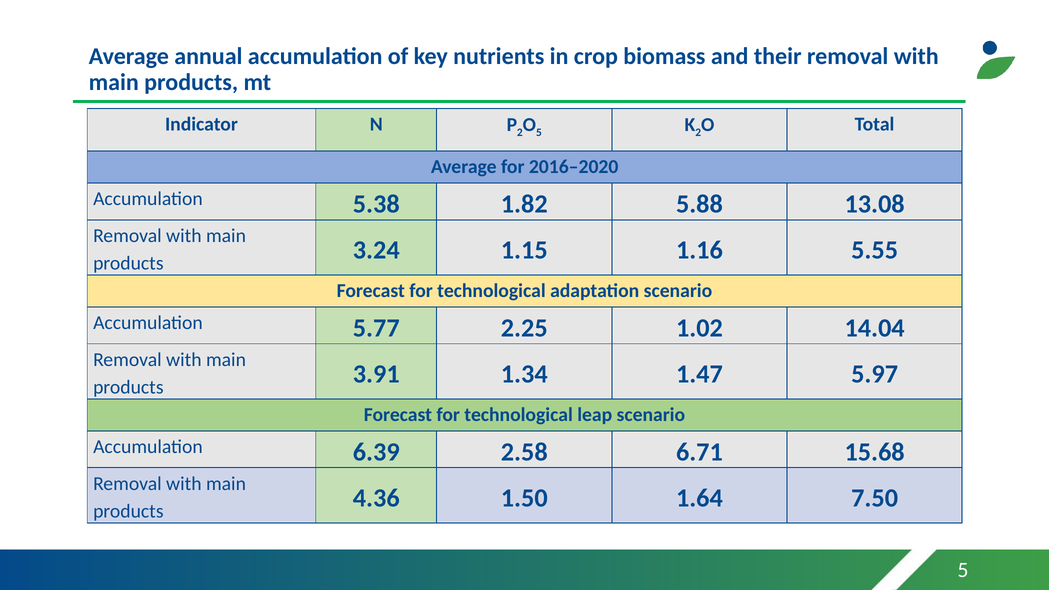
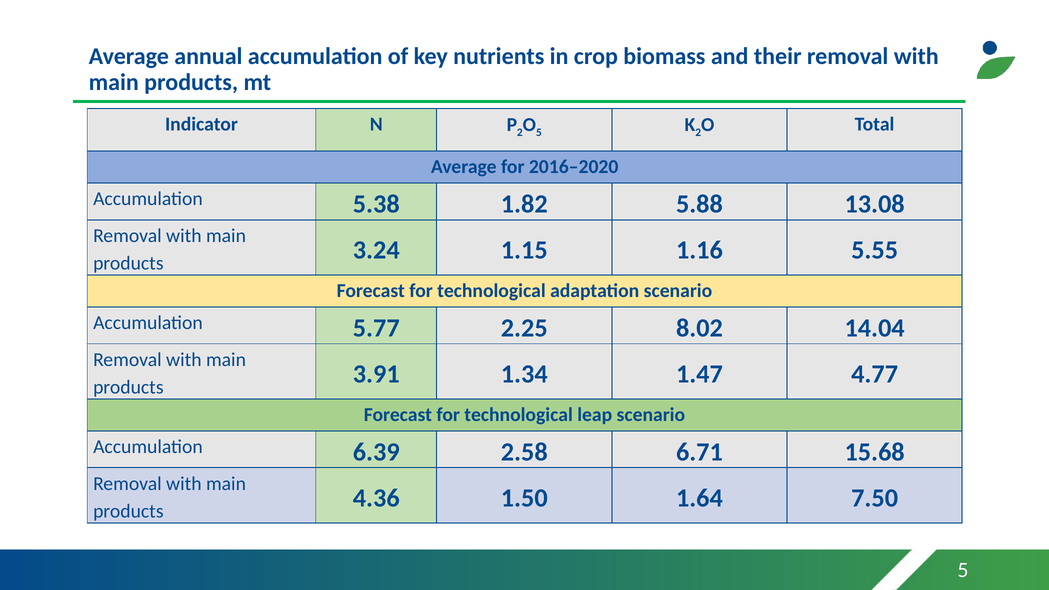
1.02: 1.02 -> 8.02
5.97: 5.97 -> 4.77
